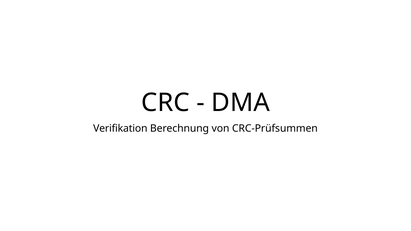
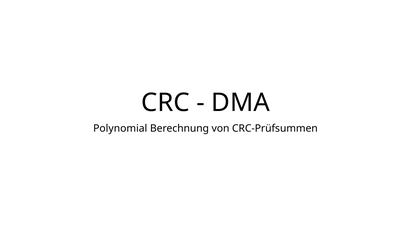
Verifikation: Verifikation -> Polynomial
